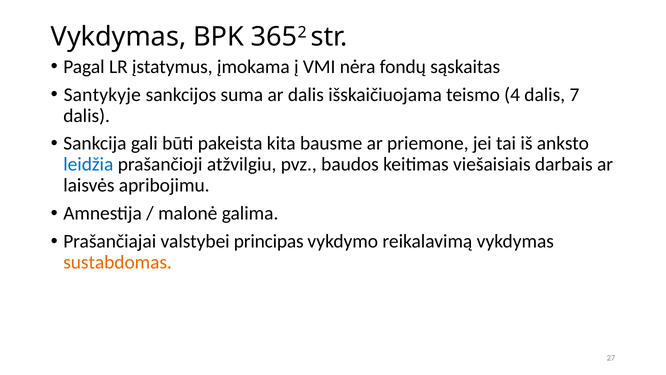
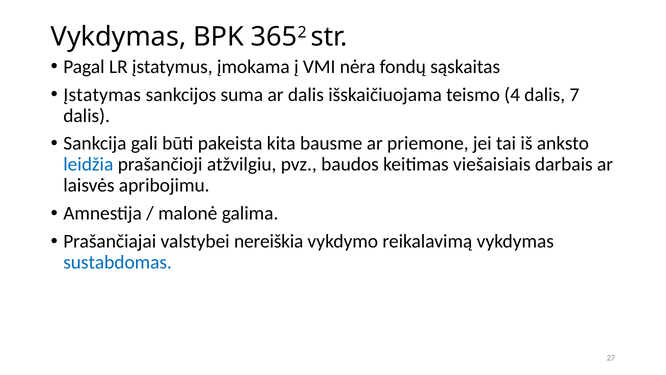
Santykyje: Santykyje -> Įstatymas
principas: principas -> nereiškia
sustabdomas colour: orange -> blue
